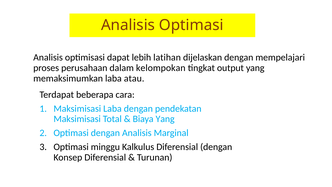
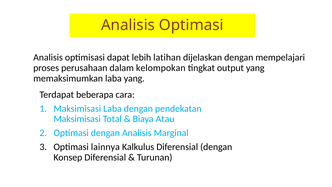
laba atau: atau -> yang
Biaya Yang: Yang -> Atau
minggu: minggu -> lainnya
